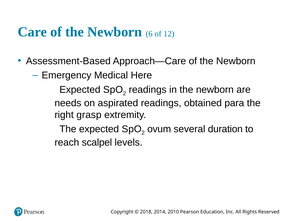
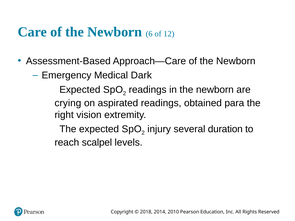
Here: Here -> Dark
needs: needs -> crying
grasp: grasp -> vision
ovum: ovum -> injury
